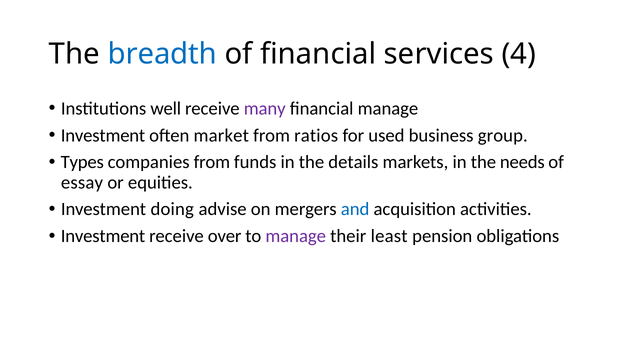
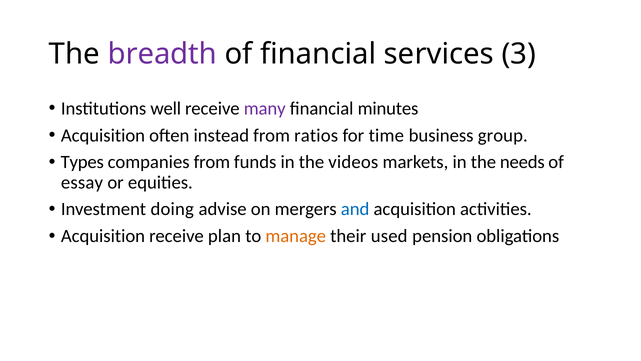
breadth colour: blue -> purple
4: 4 -> 3
financial manage: manage -> minutes
Investment at (103, 135): Investment -> Acquisition
market: market -> instead
used: used -> time
details: details -> videos
Investment at (103, 236): Investment -> Acquisition
over: over -> plan
manage at (296, 236) colour: purple -> orange
least: least -> used
